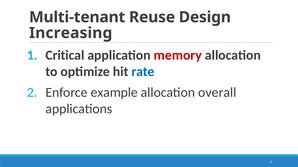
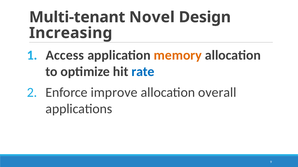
Reuse: Reuse -> Novel
Critical: Critical -> Access
memory colour: red -> orange
example: example -> improve
